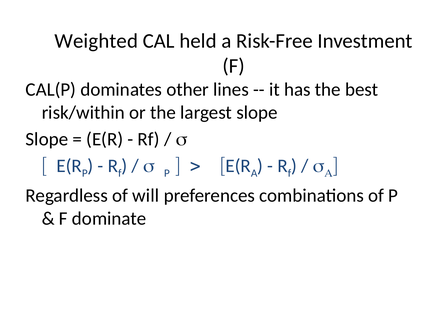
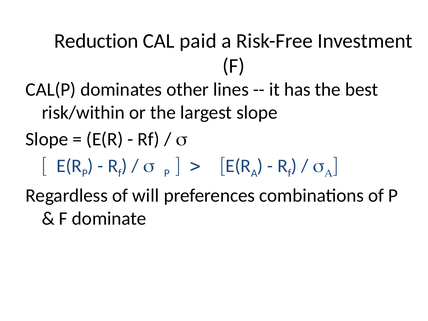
Weighted: Weighted -> Reduction
held: held -> paid
